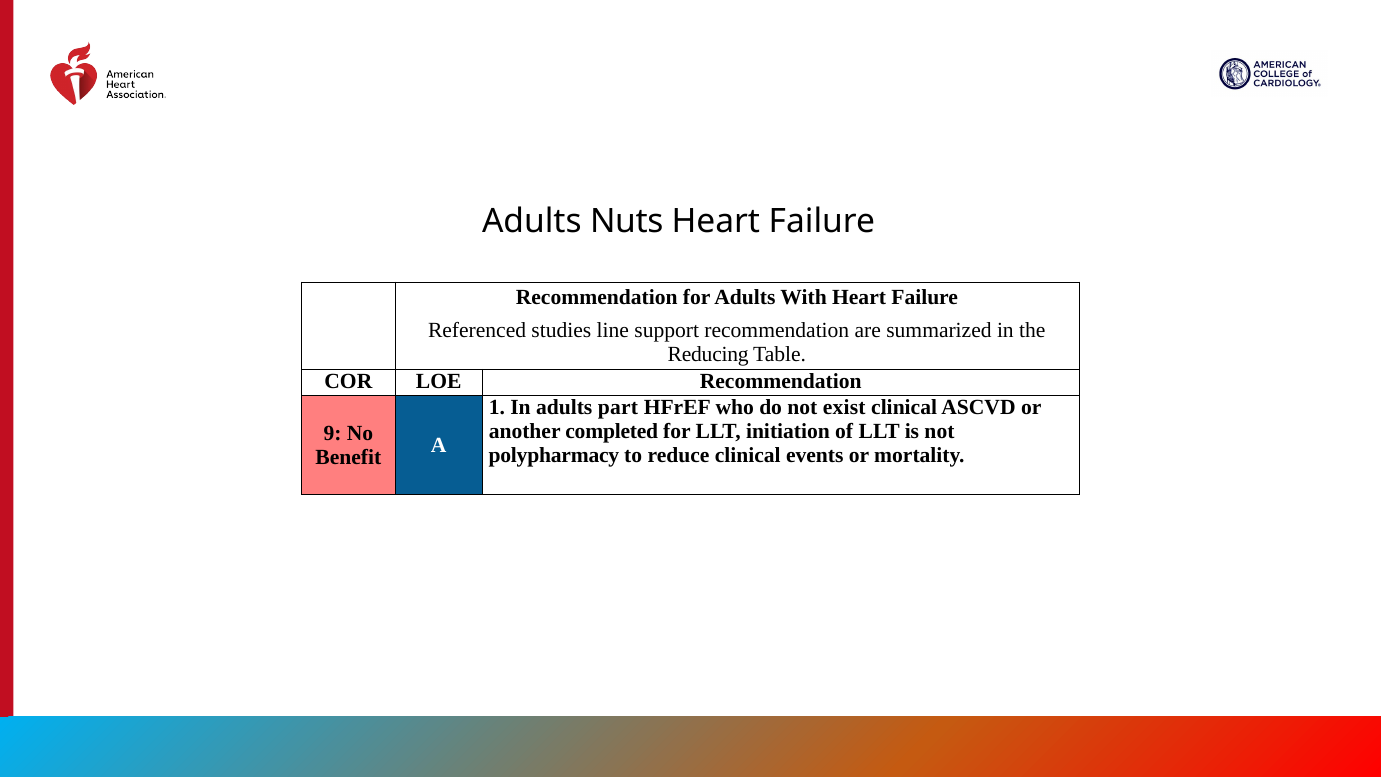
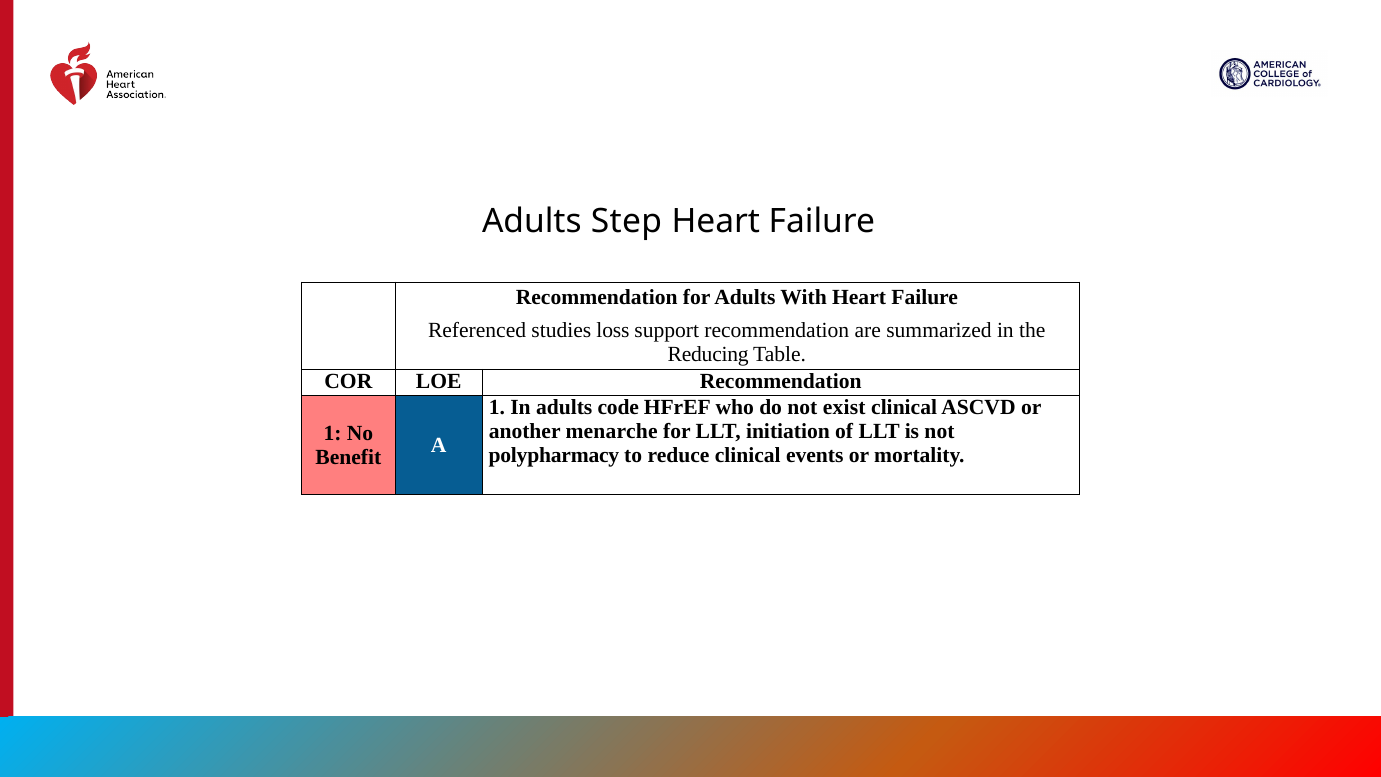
Nuts: Nuts -> Step
line: line -> loss
part: part -> code
completed: completed -> menarche
9 at (333, 433): 9 -> 1
